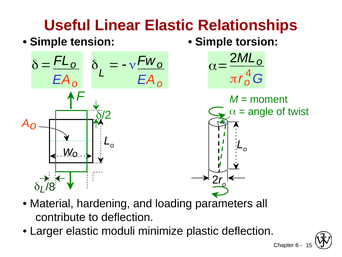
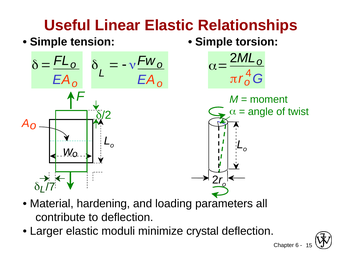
/8: /8 -> /7
plastic: plastic -> crystal
